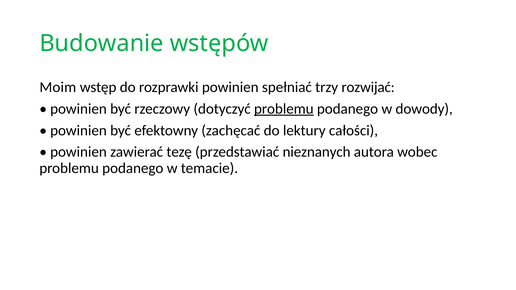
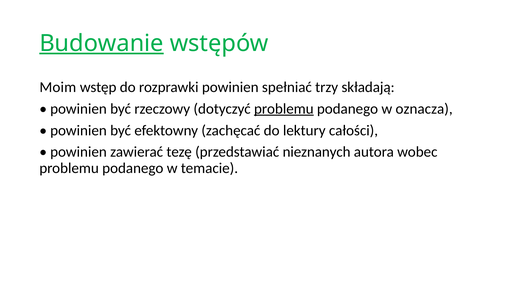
Budowanie underline: none -> present
rozwijać: rozwijać -> składają
dowody: dowody -> oznacza
